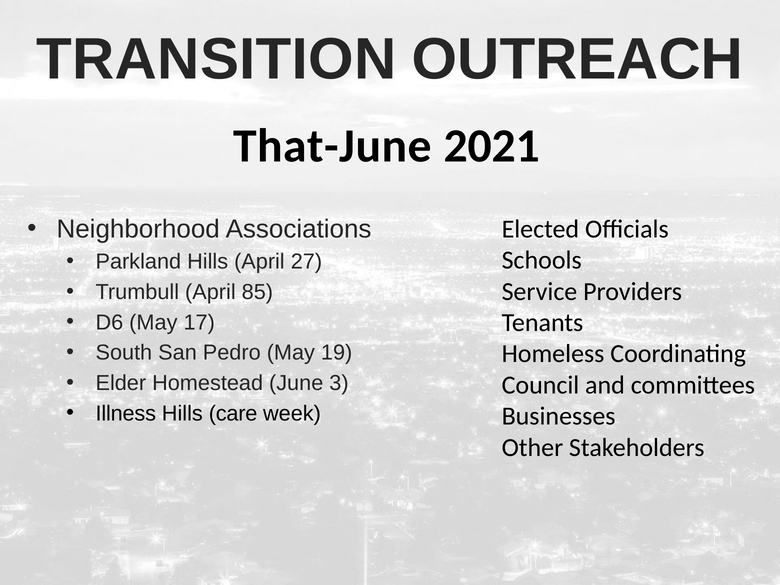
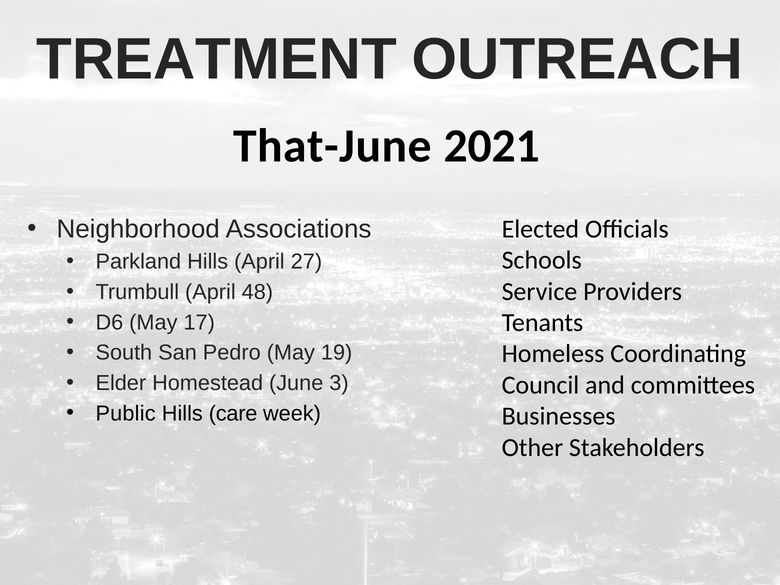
TRANSITION: TRANSITION -> TREATMENT
85: 85 -> 48
Illness: Illness -> Public
